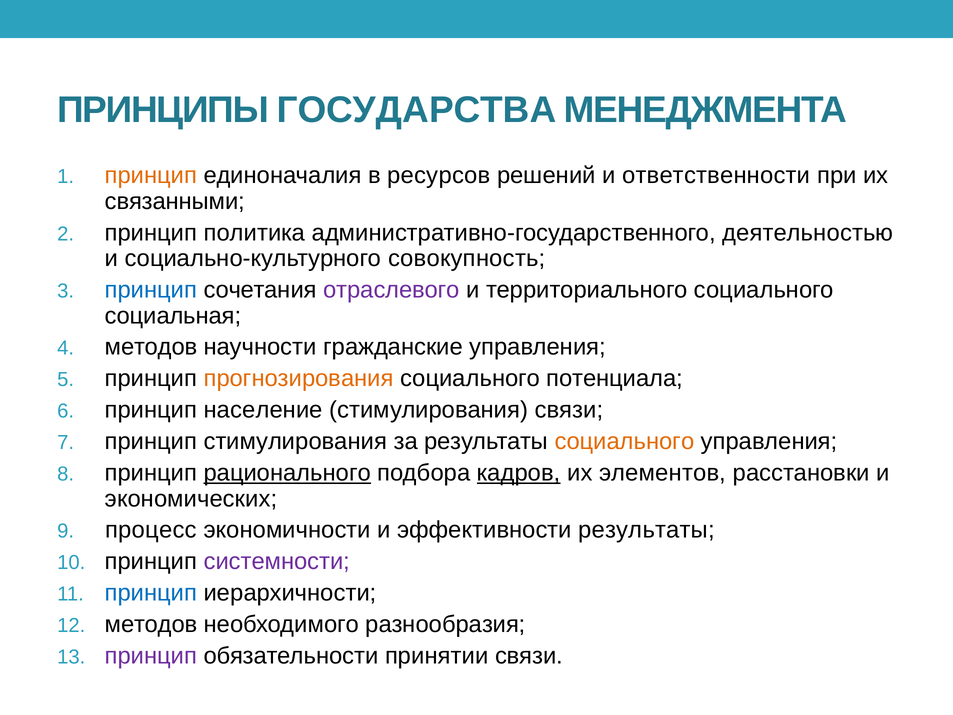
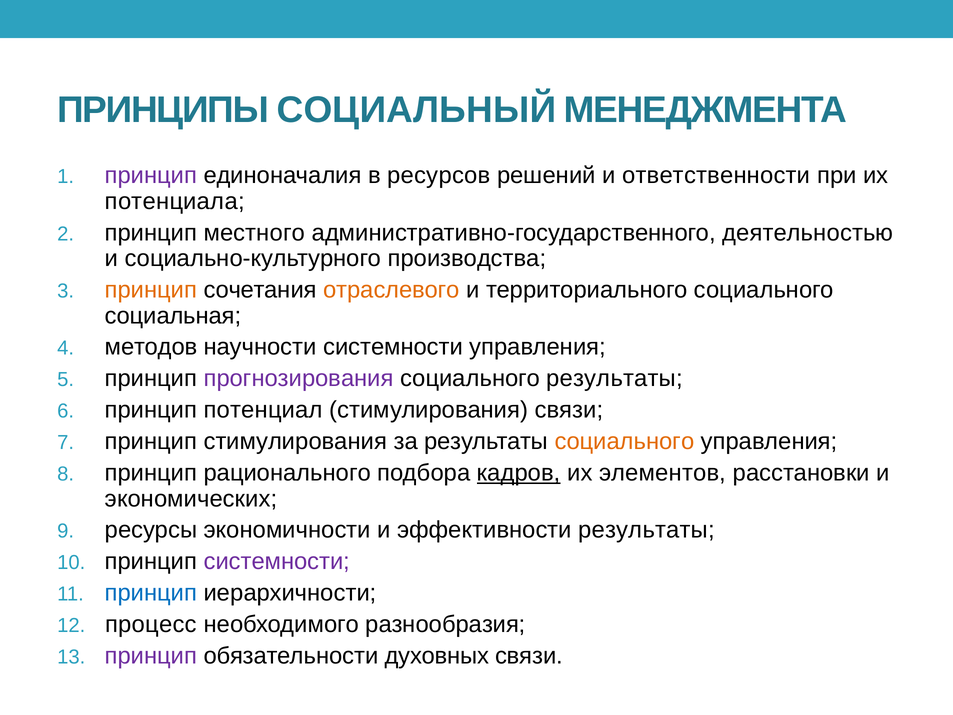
ГОСУДАРСТВА: ГОСУДАРСТВА -> СОЦИАЛЬНЫЙ
принцип at (151, 175) colour: orange -> purple
связанными: связанными -> потенциала
политика: политика -> местного
совокупность: совокупность -> производства
принцип at (151, 290) colour: blue -> orange
отраслевого colour: purple -> orange
научности гражданские: гражданские -> системности
прогнозирования colour: orange -> purple
социального потенциала: потенциала -> результаты
население: население -> потенциал
рационального underline: present -> none
процесс: процесс -> ресурсы
методов at (151, 624): методов -> процесс
принятии: принятии -> духовных
